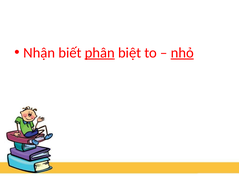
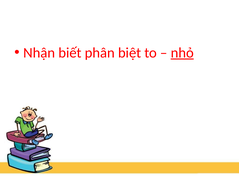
phân underline: present -> none
